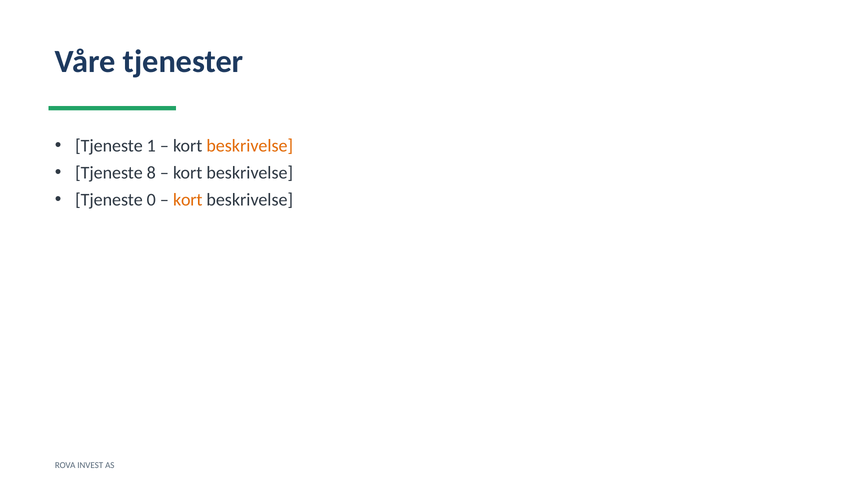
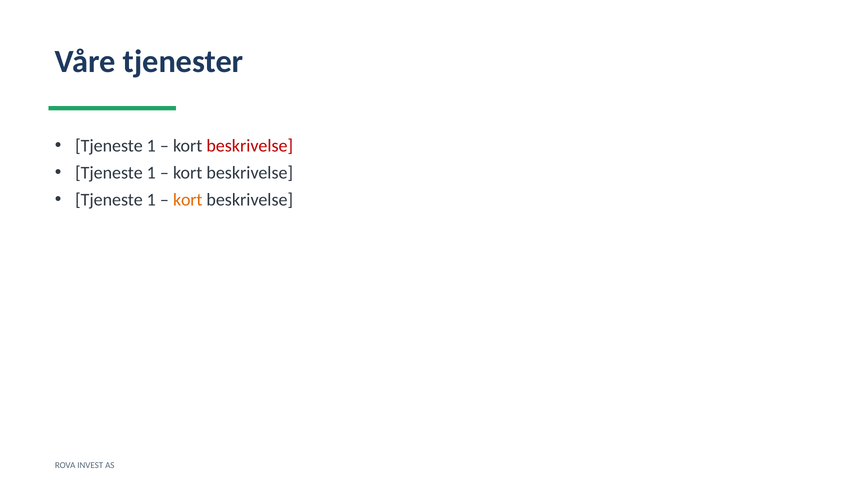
beskrivelse at (250, 146) colour: orange -> red
8 at (151, 173): 8 -> 1
0 at (151, 200): 0 -> 1
